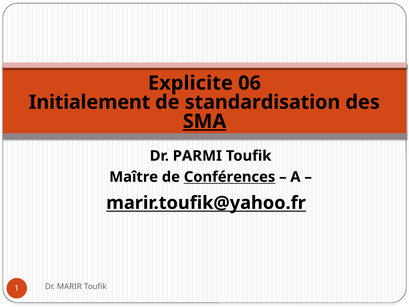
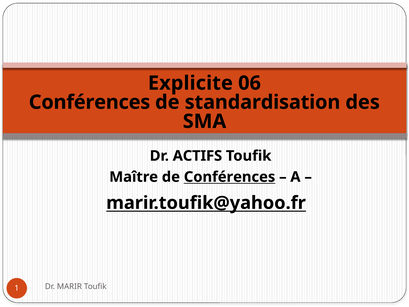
Initialement at (90, 102): Initialement -> Conférences
SMA underline: present -> none
PARMI: PARMI -> ACTIFS
